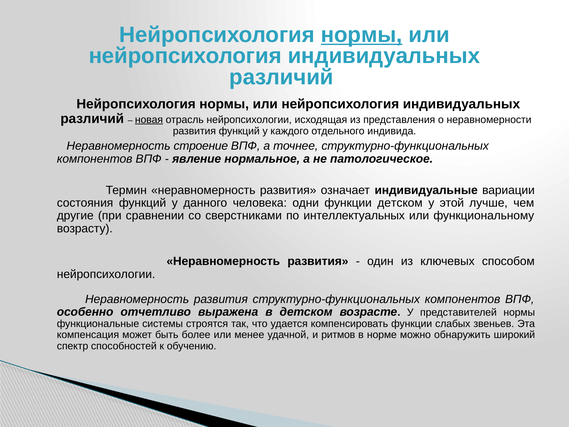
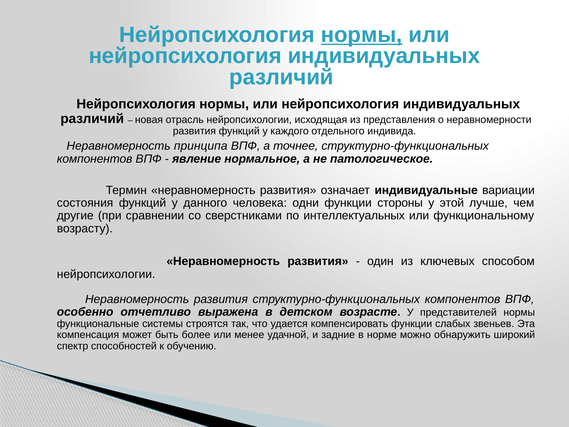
новая underline: present -> none
строение: строение -> принципа
функции детском: детском -> стороны
ритмов: ритмов -> задние
